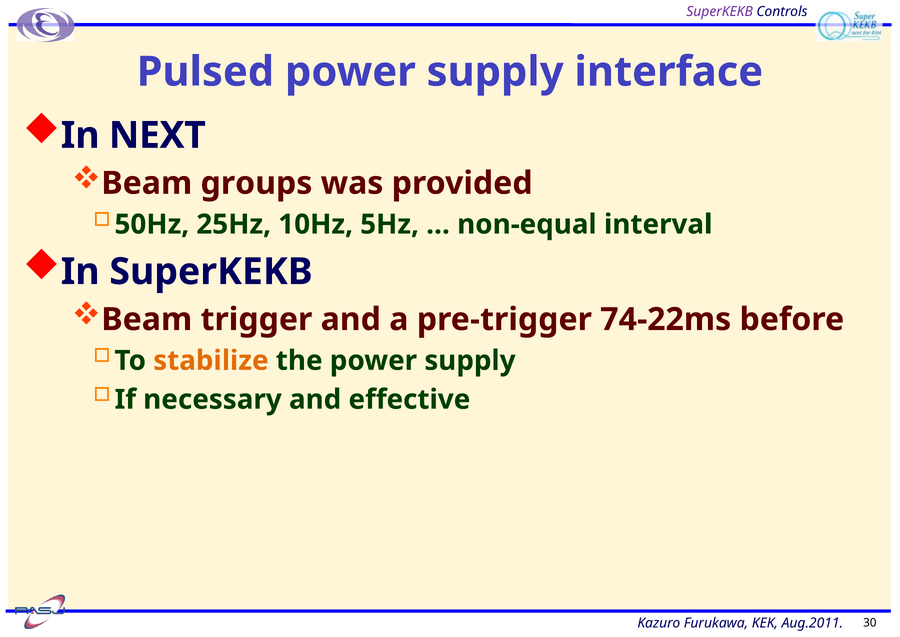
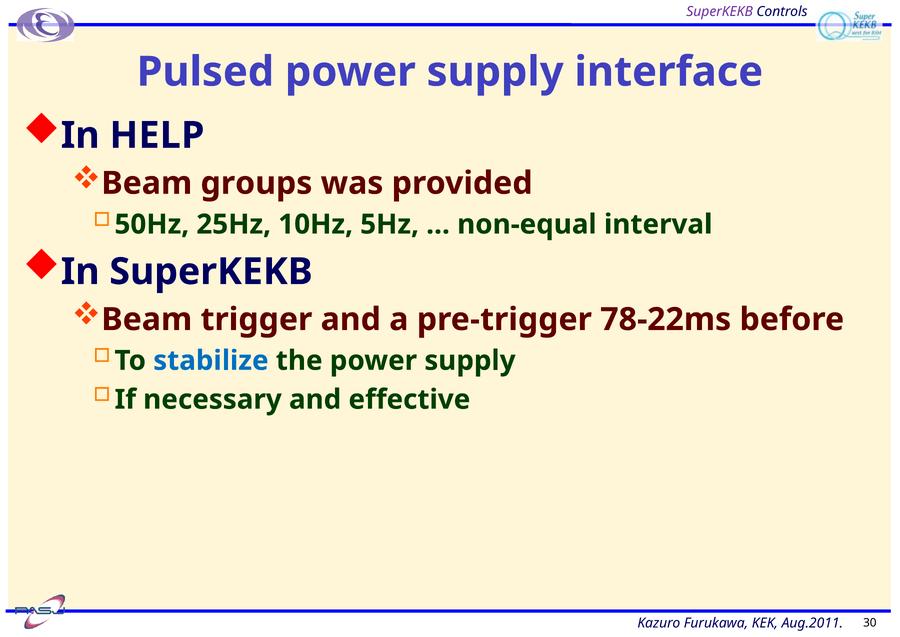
NEXT: NEXT -> HELP
74-22ms: 74-22ms -> 78-22ms
stabilize colour: orange -> blue
